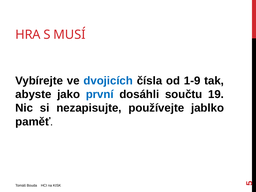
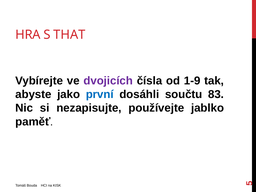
MUSÍ: MUSÍ -> THAT
dvojicích colour: blue -> purple
19: 19 -> 83
